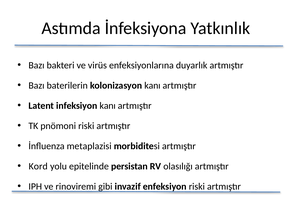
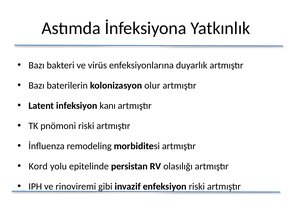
kolonizasyon kanı: kanı -> olur
metaplazisi: metaplazisi -> remodeling
